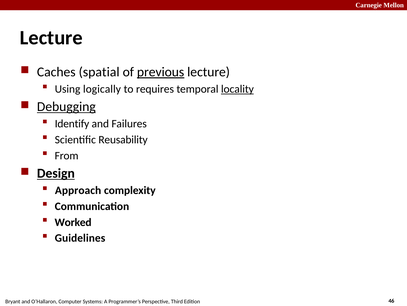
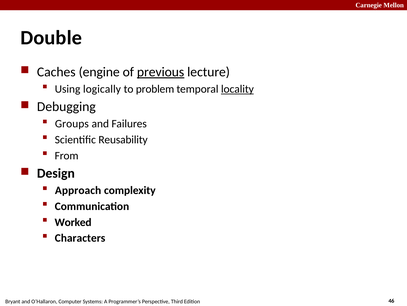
Lecture at (51, 38): Lecture -> Double
spatial: spatial -> engine
requires: requires -> problem
Debugging underline: present -> none
Identify: Identify -> Groups
Design underline: present -> none
Guidelines: Guidelines -> Characters
